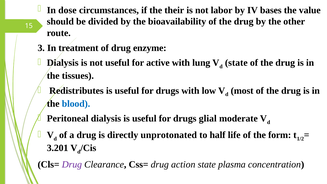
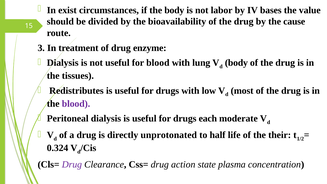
dose: dose -> exist
the their: their -> body
other: other -> cause
for active: active -> blood
state at (236, 63): state -> body
blood at (76, 104) colour: blue -> purple
glial: glial -> each
form: form -> their
3.201: 3.201 -> 0.324
